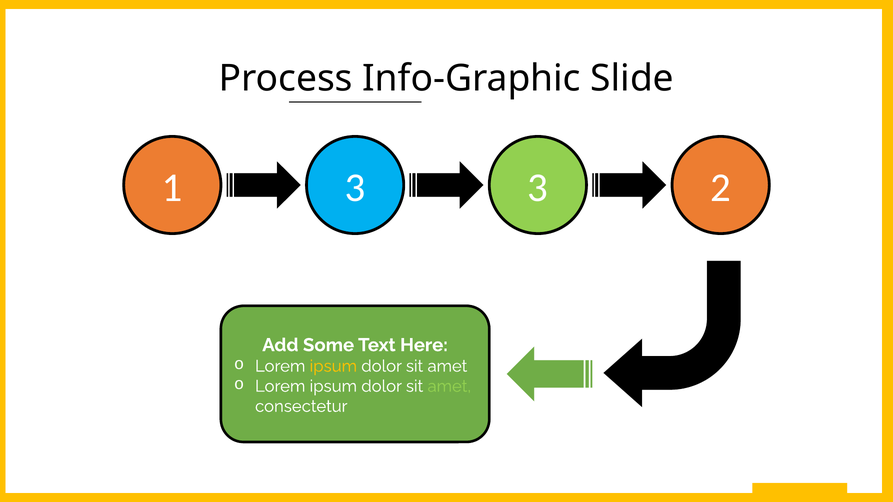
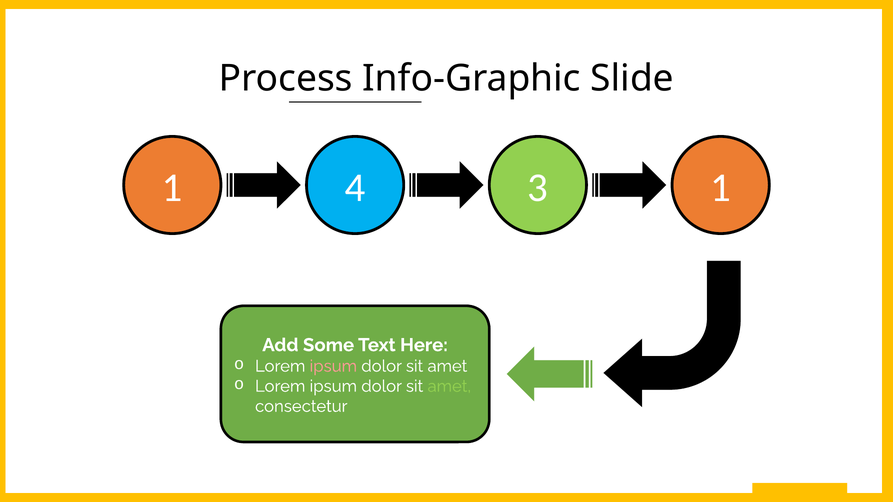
1 3: 3 -> 4
3 2: 2 -> 1
ipsum at (333, 366) colour: yellow -> pink
